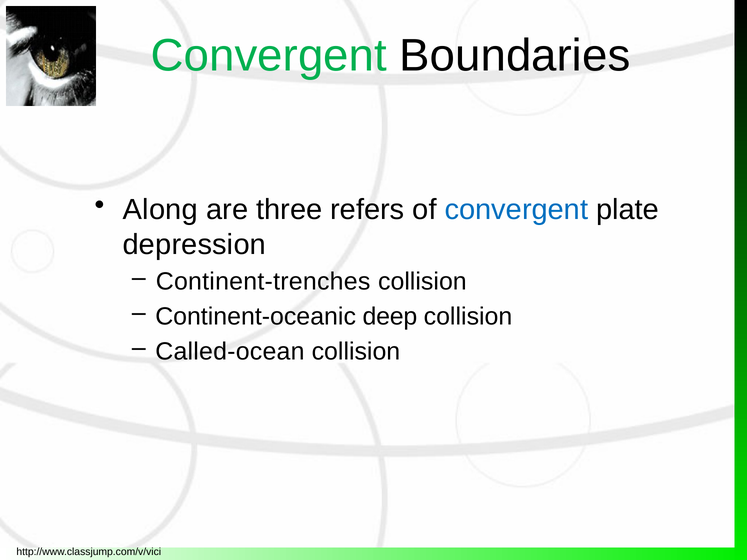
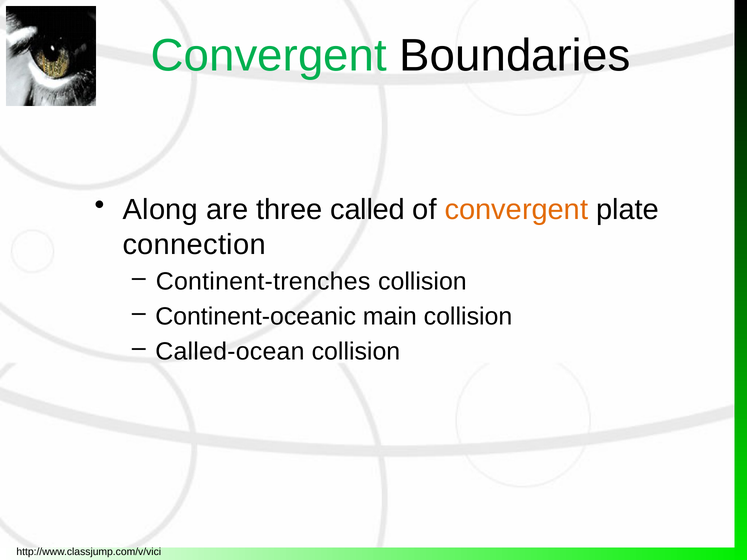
refers: refers -> called
convergent at (516, 210) colour: blue -> orange
depression: depression -> connection
deep: deep -> main
